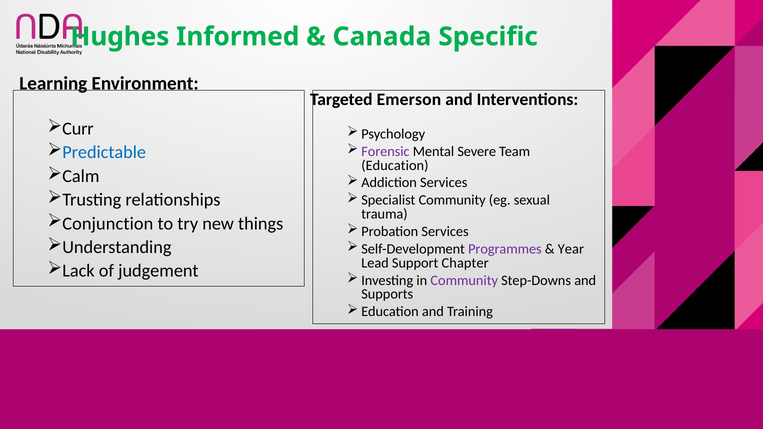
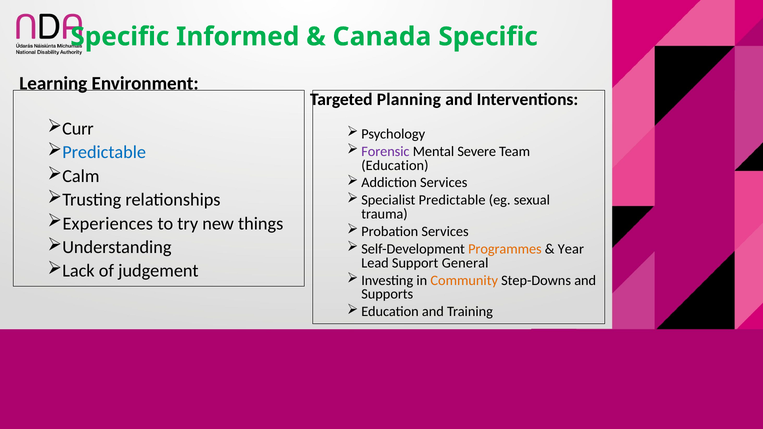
Hughes at (120, 37): Hughes -> Specific
Emerson: Emerson -> Planning
Specialist Community: Community -> Predictable
Conjunction: Conjunction -> Experiences
Programmes colour: purple -> orange
Chapter: Chapter -> General
Community at (464, 280) colour: purple -> orange
